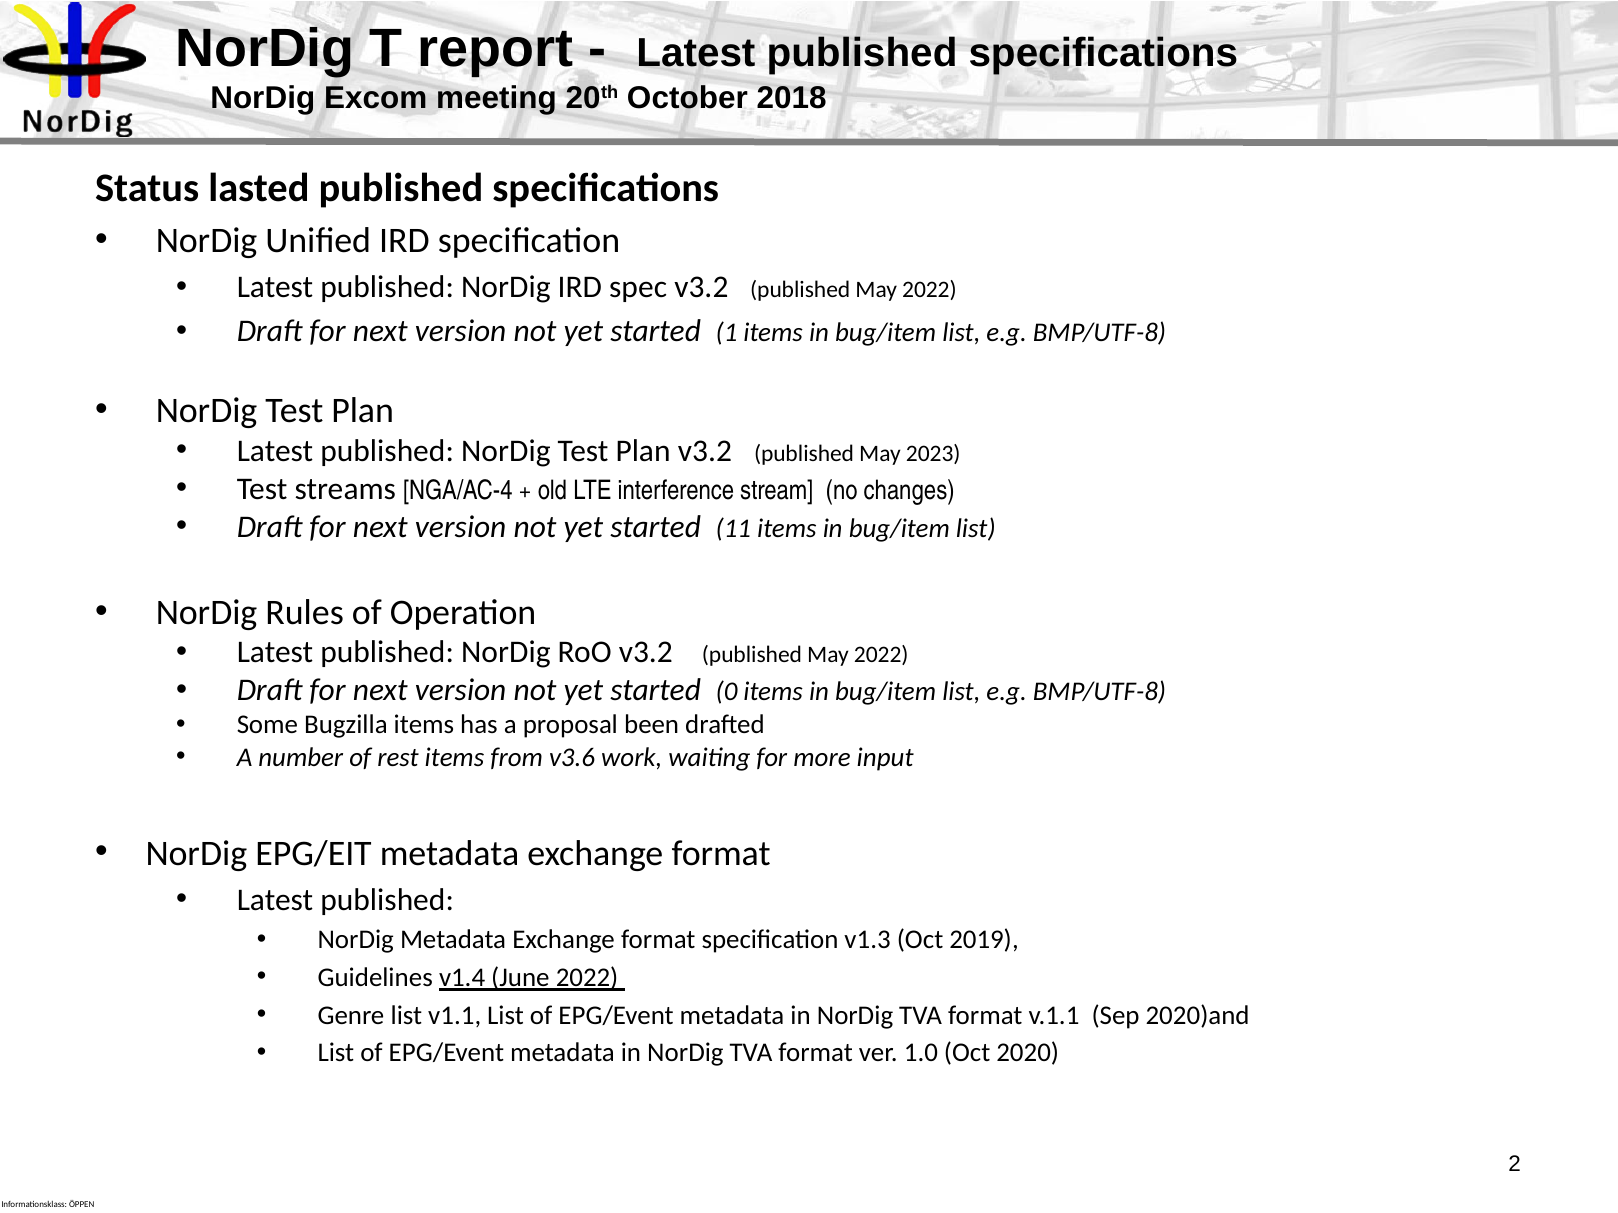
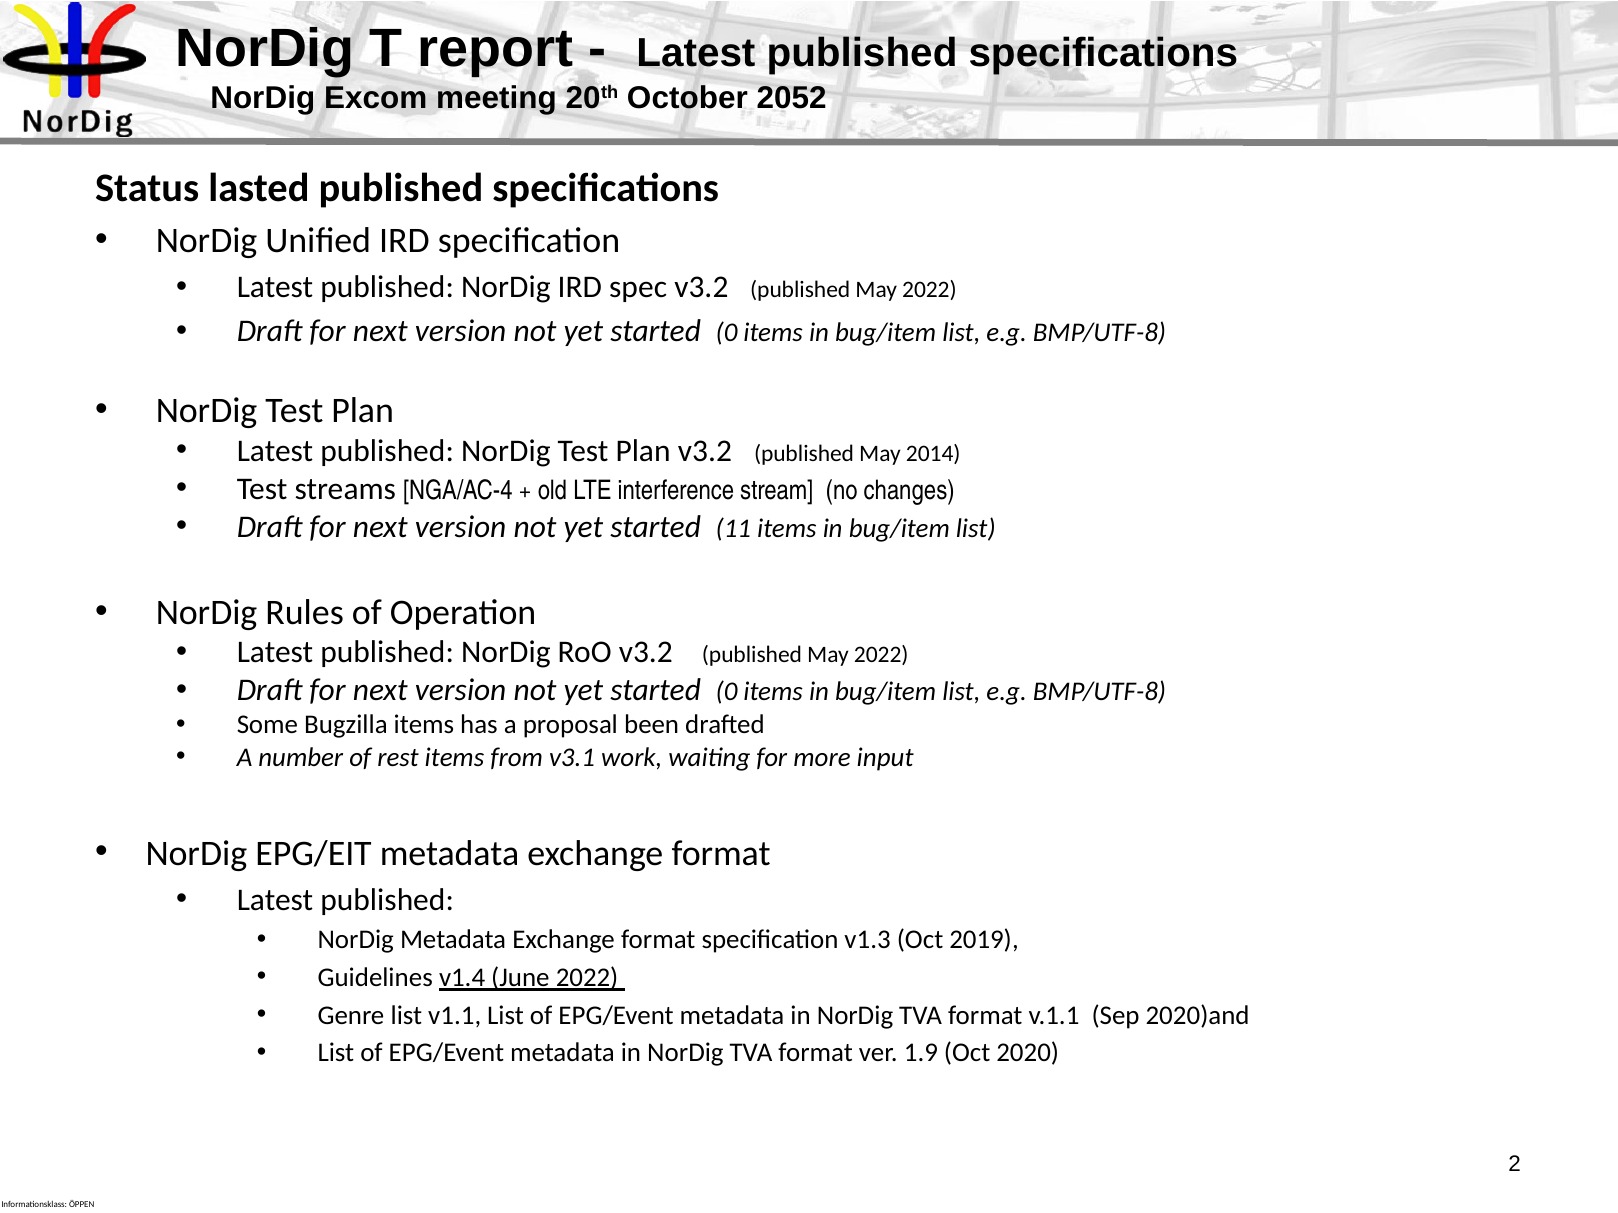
2018: 2018 -> 2052
1 at (727, 333): 1 -> 0
2023: 2023 -> 2014
v3.6: v3.6 -> v3.1
1.0: 1.0 -> 1.9
